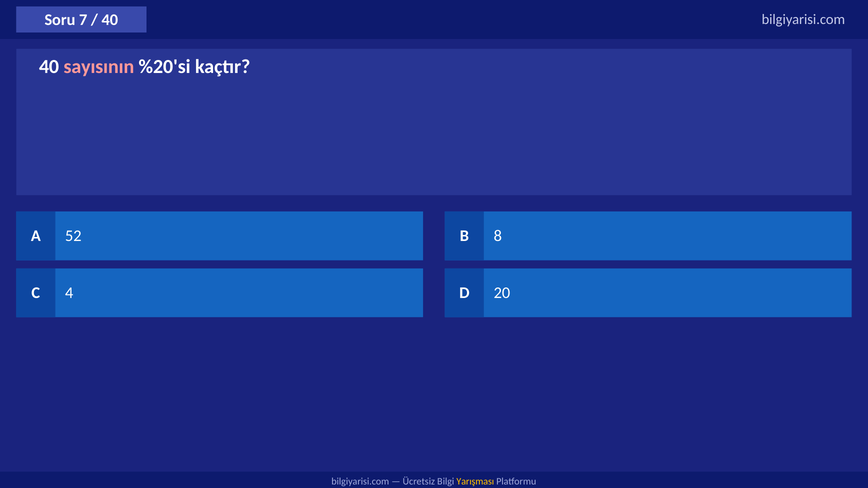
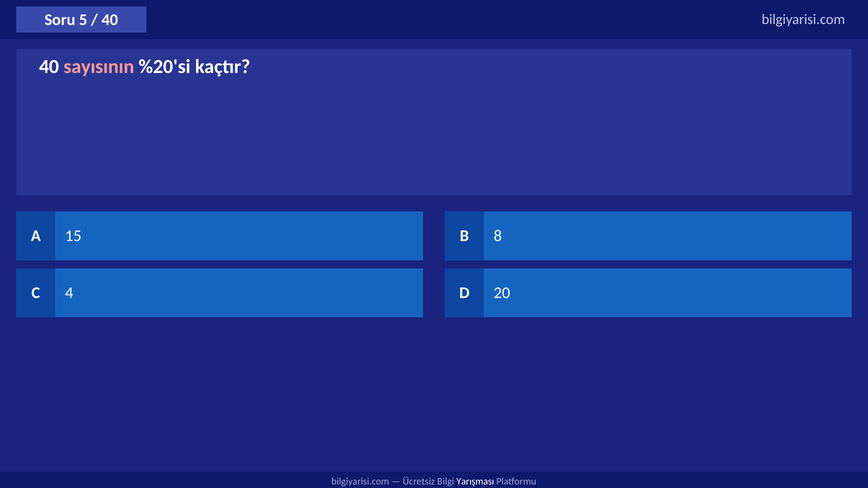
7: 7 -> 5
52: 52 -> 15
Yarışması colour: yellow -> white
